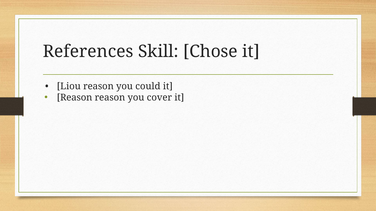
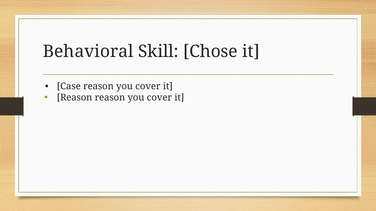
References: References -> Behavioral
Liou: Liou -> Case
could at (148, 87): could -> cover
